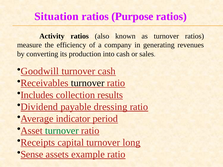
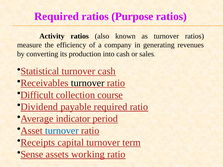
Situation at (57, 16): Situation -> Required
Goodwill: Goodwill -> Statistical
Includes: Includes -> Difficult
results: results -> course
payable dressing: dressing -> required
turnover at (62, 131) colour: green -> blue
long: long -> term
example: example -> working
